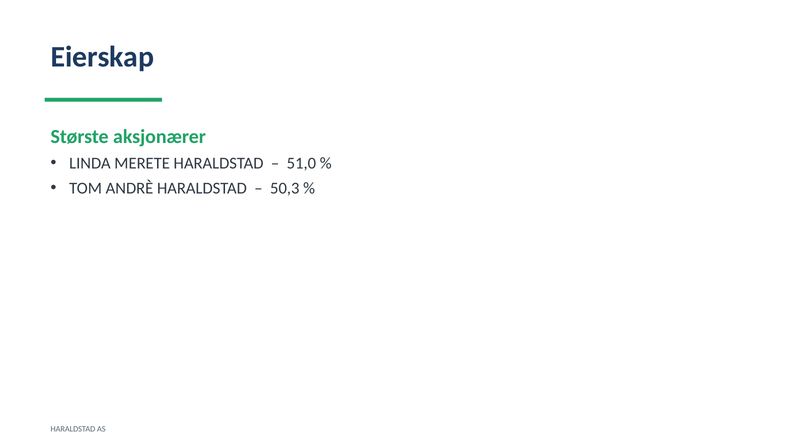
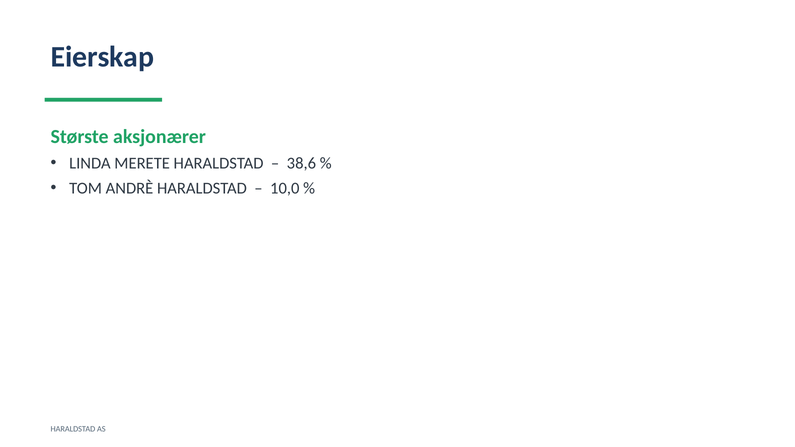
51,0: 51,0 -> 38,6
50,3: 50,3 -> 10,0
